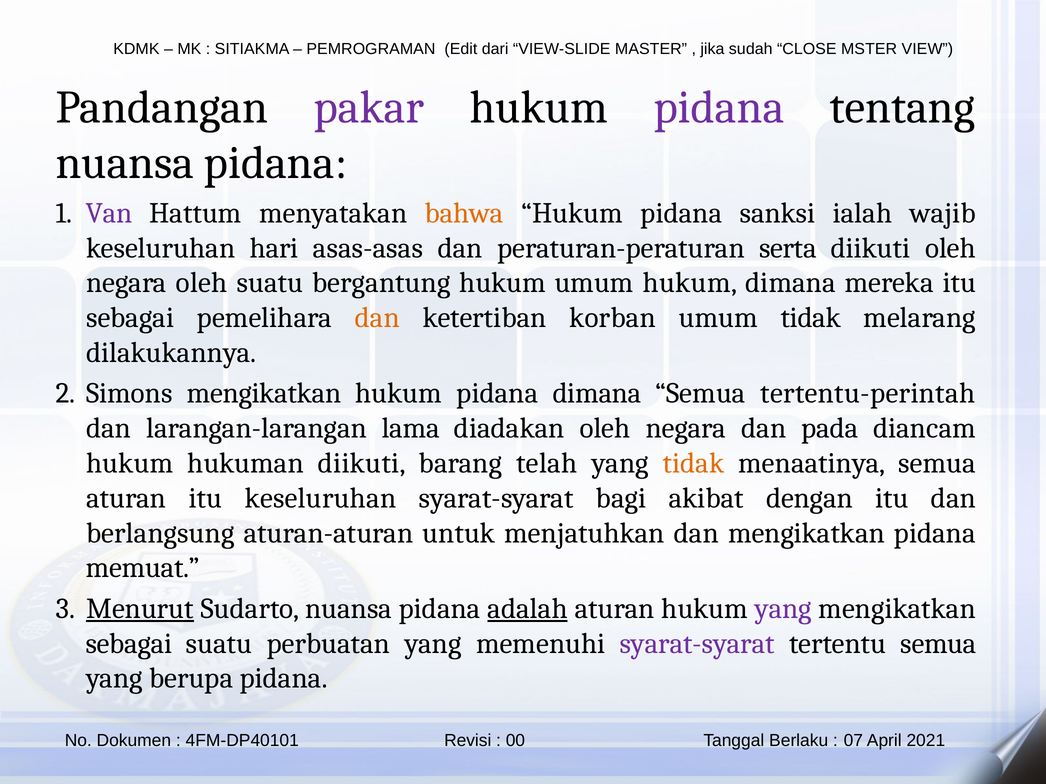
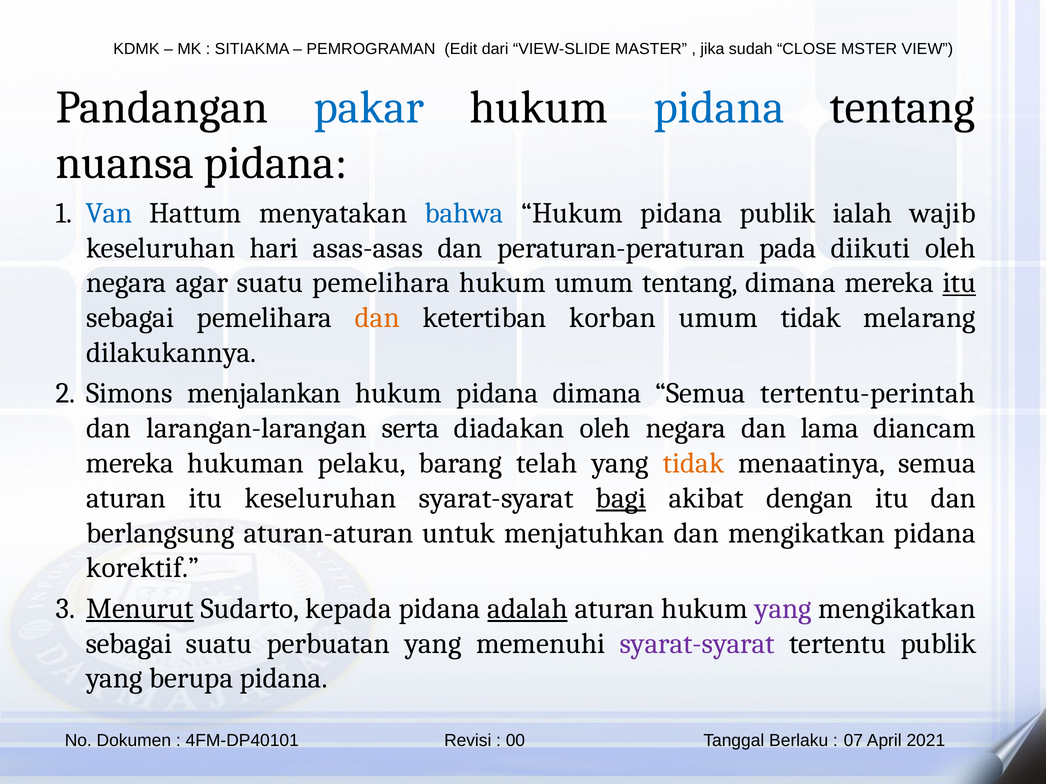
pakar colour: purple -> blue
pidana at (719, 107) colour: purple -> blue
Van colour: purple -> blue
bahwa colour: orange -> blue
pidana sanksi: sanksi -> publik
serta: serta -> pada
negara oleh: oleh -> agar
suatu bergantung: bergantung -> pemelihara
umum hukum: hukum -> tentang
itu at (959, 283) underline: none -> present
Simons mengikatkan: mengikatkan -> menjalankan
lama: lama -> serta
pada: pada -> lama
hukum at (130, 463): hukum -> mereka
hukuman diikuti: diikuti -> pelaku
bagi underline: none -> present
memuat: memuat -> korektif
Sudarto nuansa: nuansa -> kepada
tertentu semua: semua -> publik
